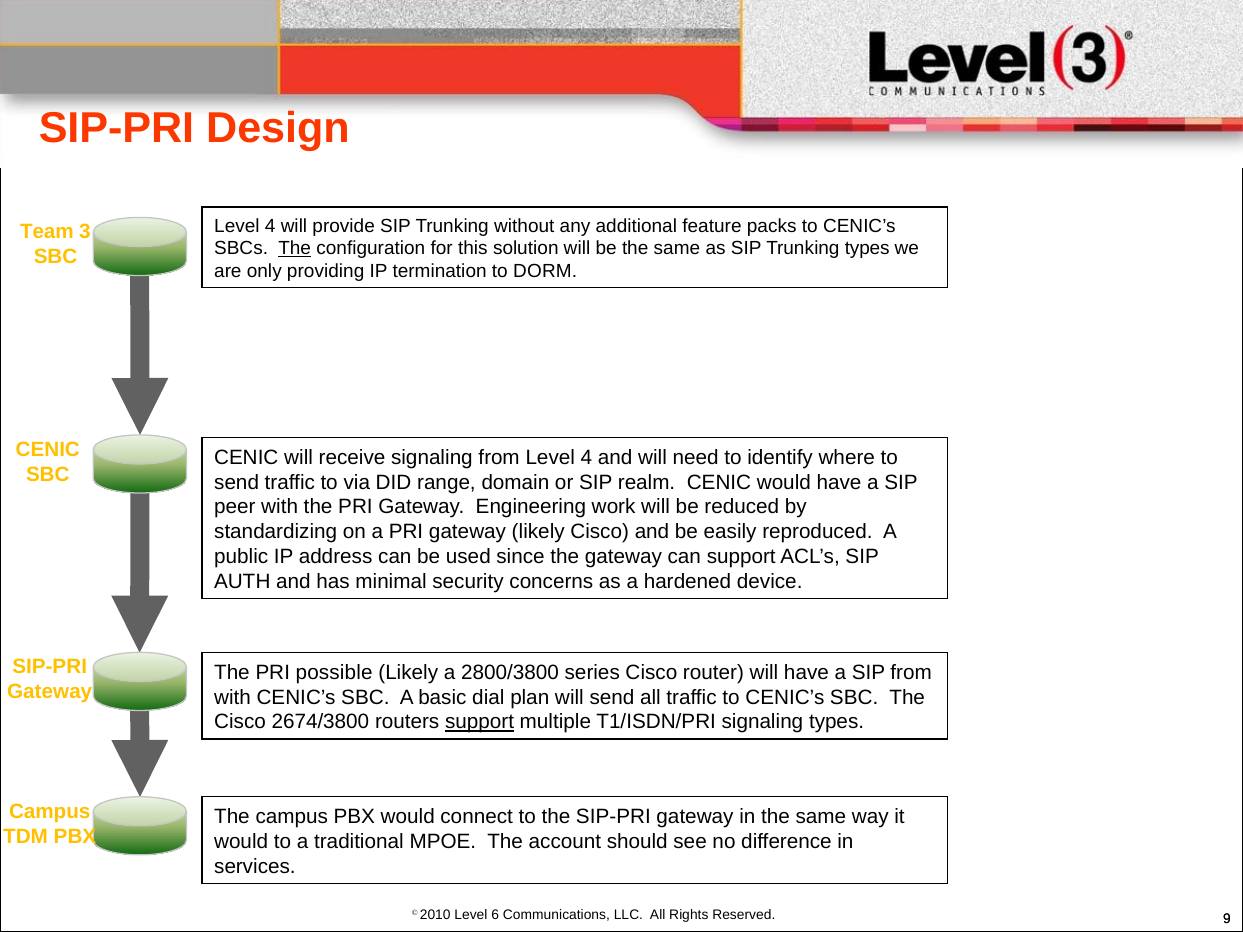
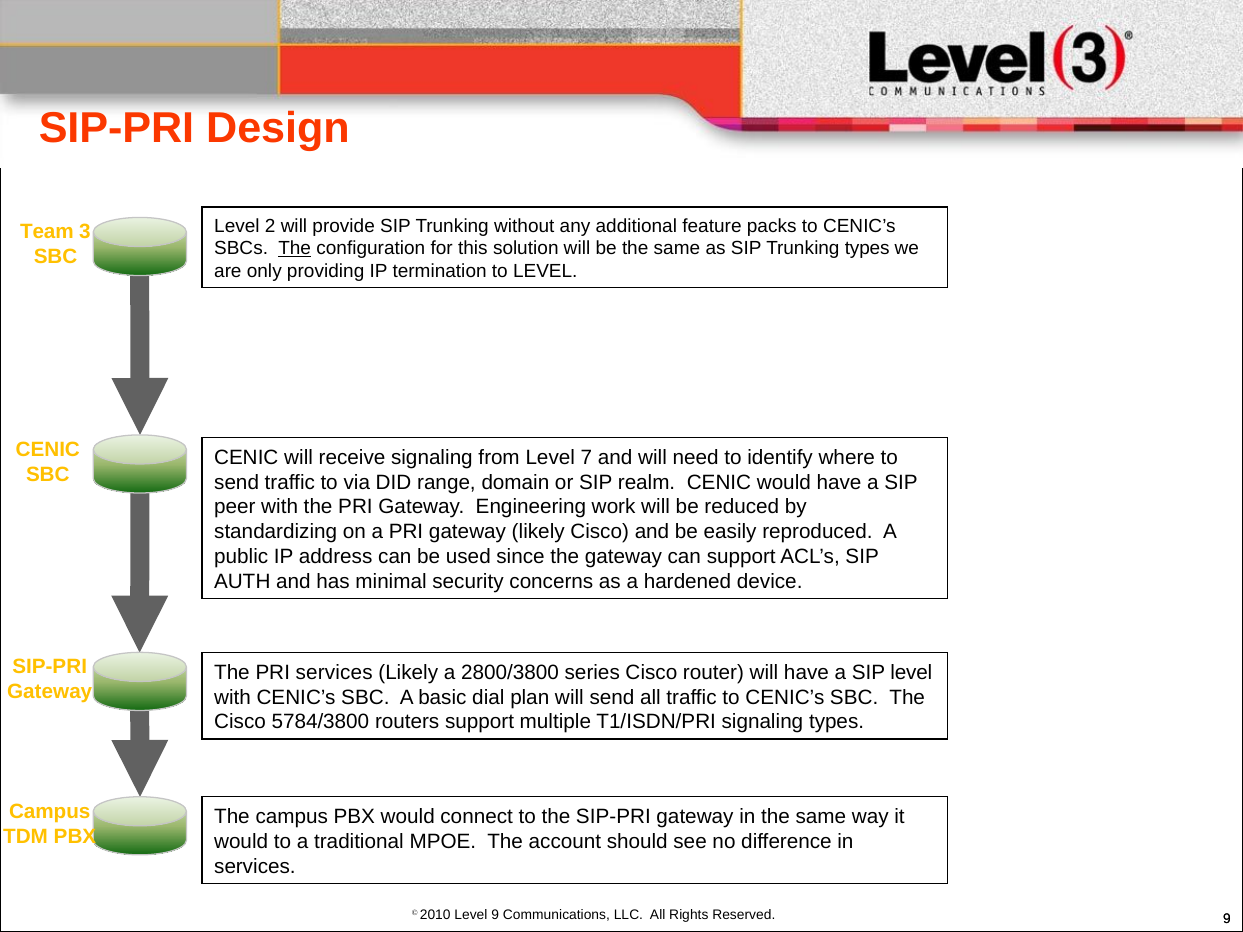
4 at (270, 226): 4 -> 2
to DORM: DORM -> LEVEL
from Level 4: 4 -> 7
PRI possible: possible -> services
SIP from: from -> level
2674/3800: 2674/3800 -> 5784/3800
support at (480, 722) underline: present -> none
Level 6: 6 -> 9
